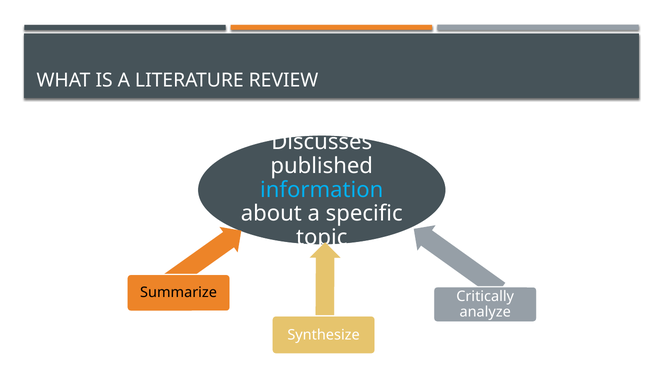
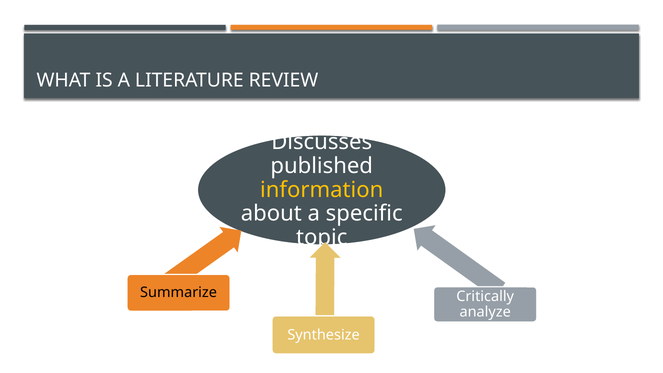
information colour: light blue -> yellow
